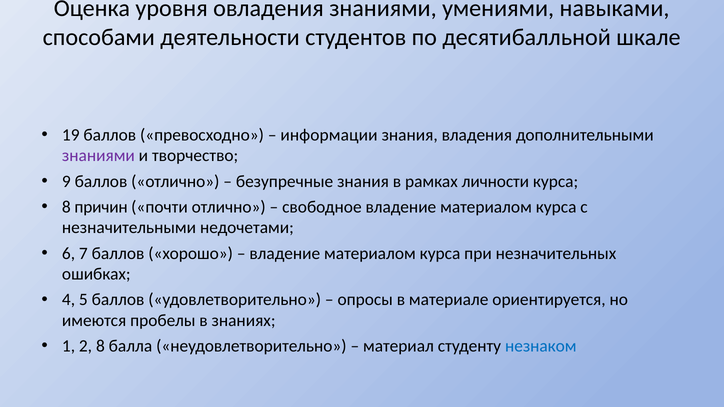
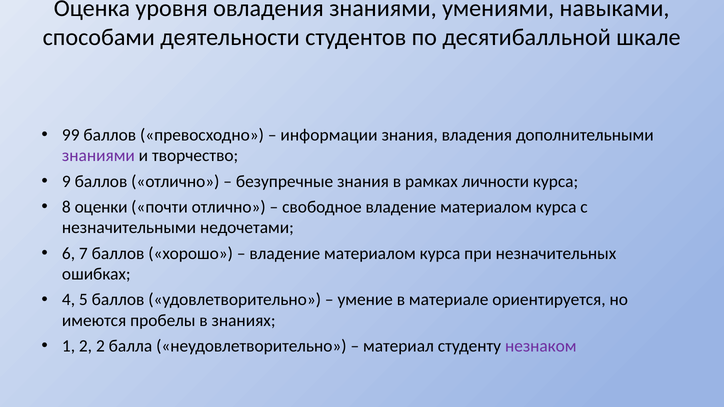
19: 19 -> 99
причин: причин -> оценки
опросы: опросы -> умение
2 8: 8 -> 2
незнаком colour: blue -> purple
